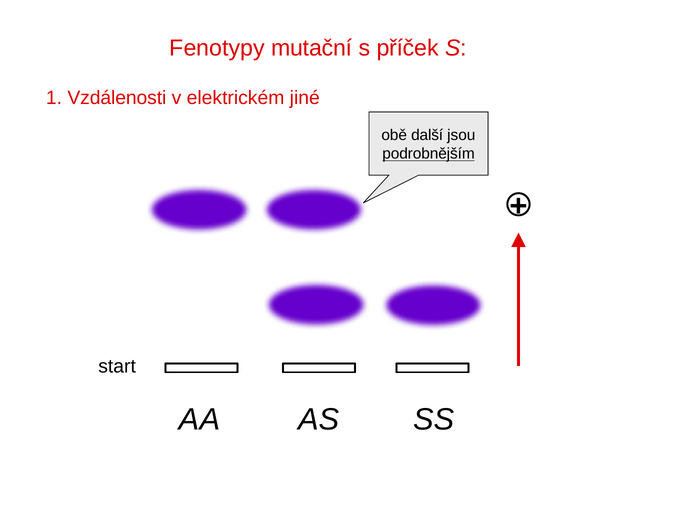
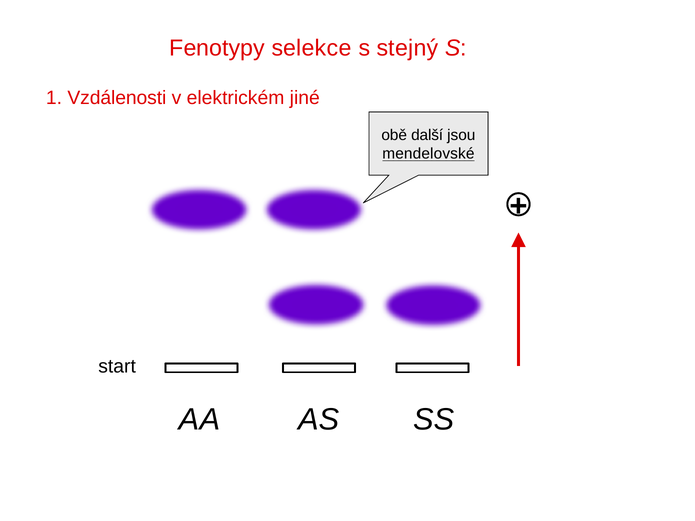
mutační: mutační -> selekce
příček: příček -> stejný
podrobnějším: podrobnějším -> mendelovské
